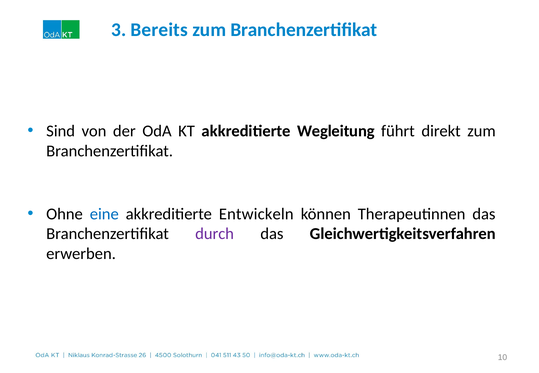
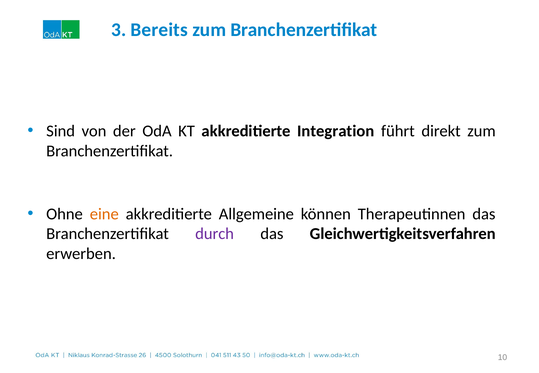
Wegleitung: Wegleitung -> Integration
eine colour: blue -> orange
Entwickeln: Entwickeln -> Allgemeine
